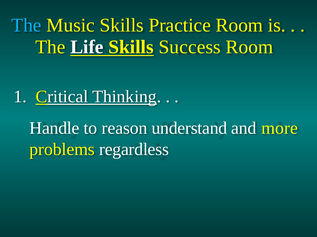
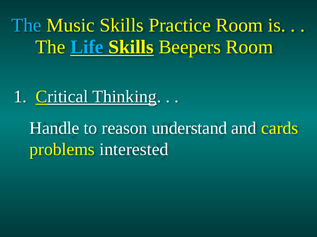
Life colour: white -> light blue
Success: Success -> Beepers
more: more -> cards
regardless: regardless -> interested
